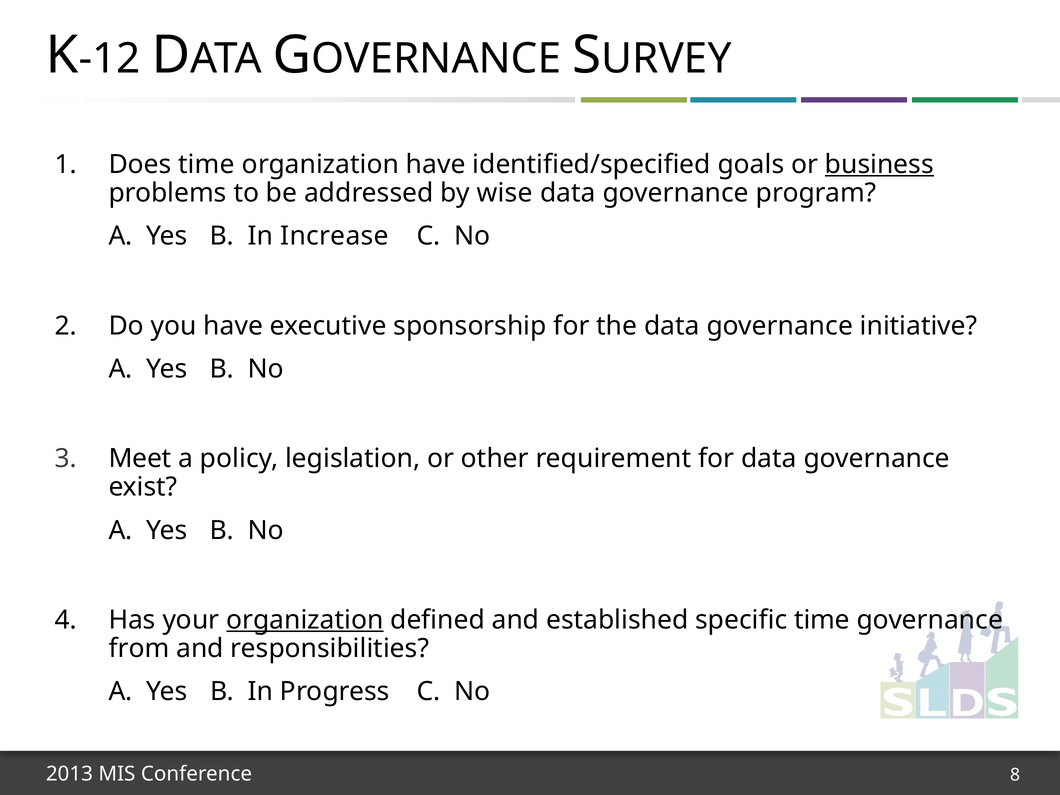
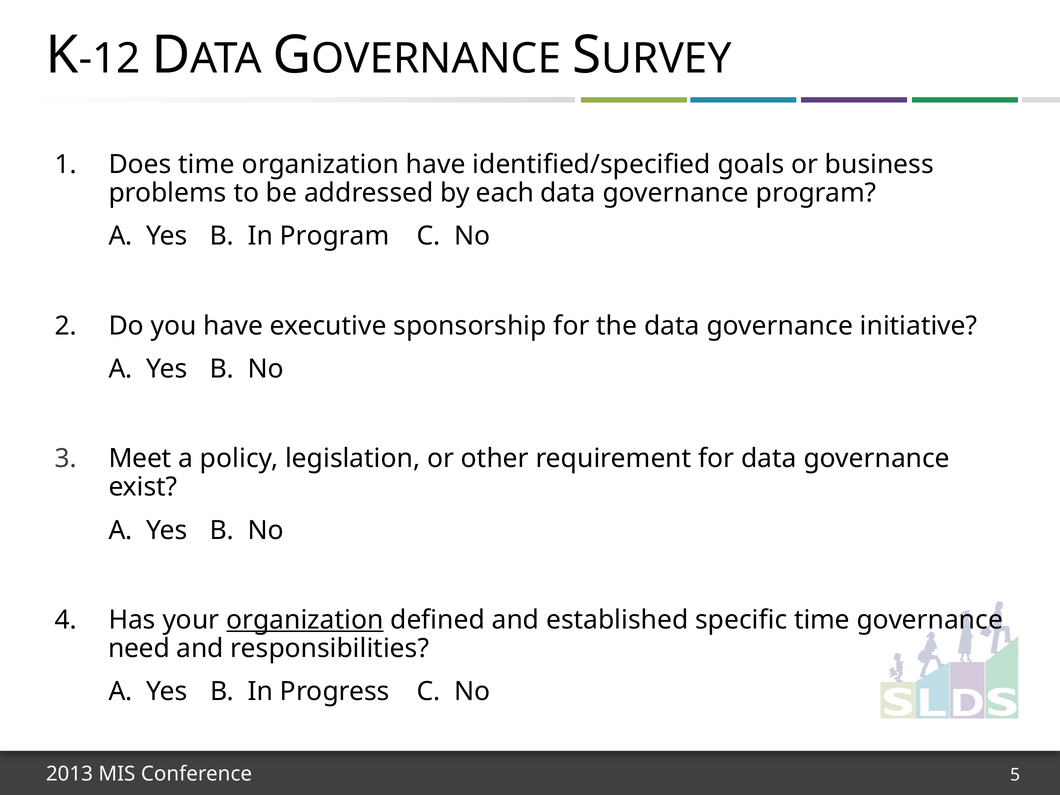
business underline: present -> none
wise: wise -> each
In Increase: Increase -> Program
from: from -> need
8: 8 -> 5
